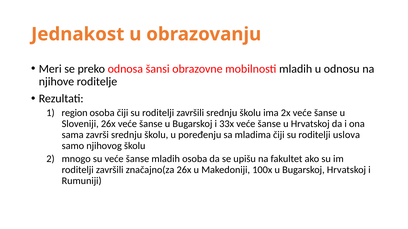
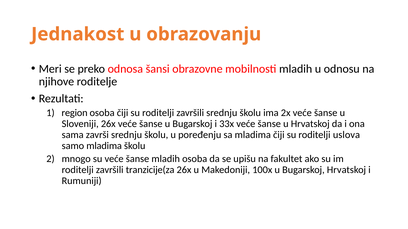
samo njihovog: njihovog -> mladima
značajno(za: značajno(za -> tranzicije(za
